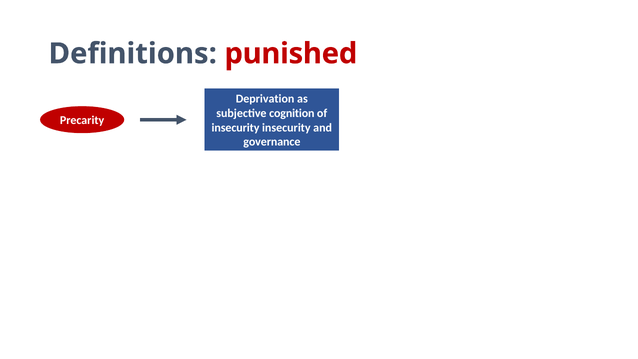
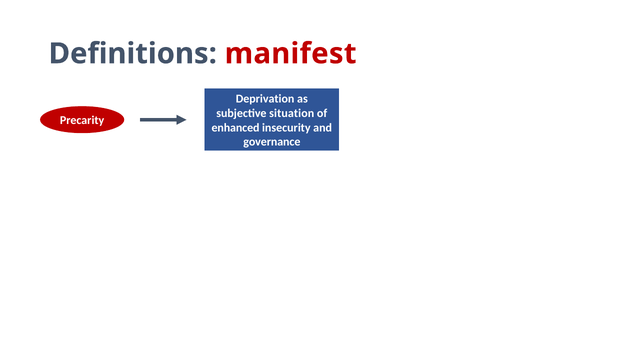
punished: punished -> manifest
cognition: cognition -> situation
insecurity at (236, 128): insecurity -> enhanced
